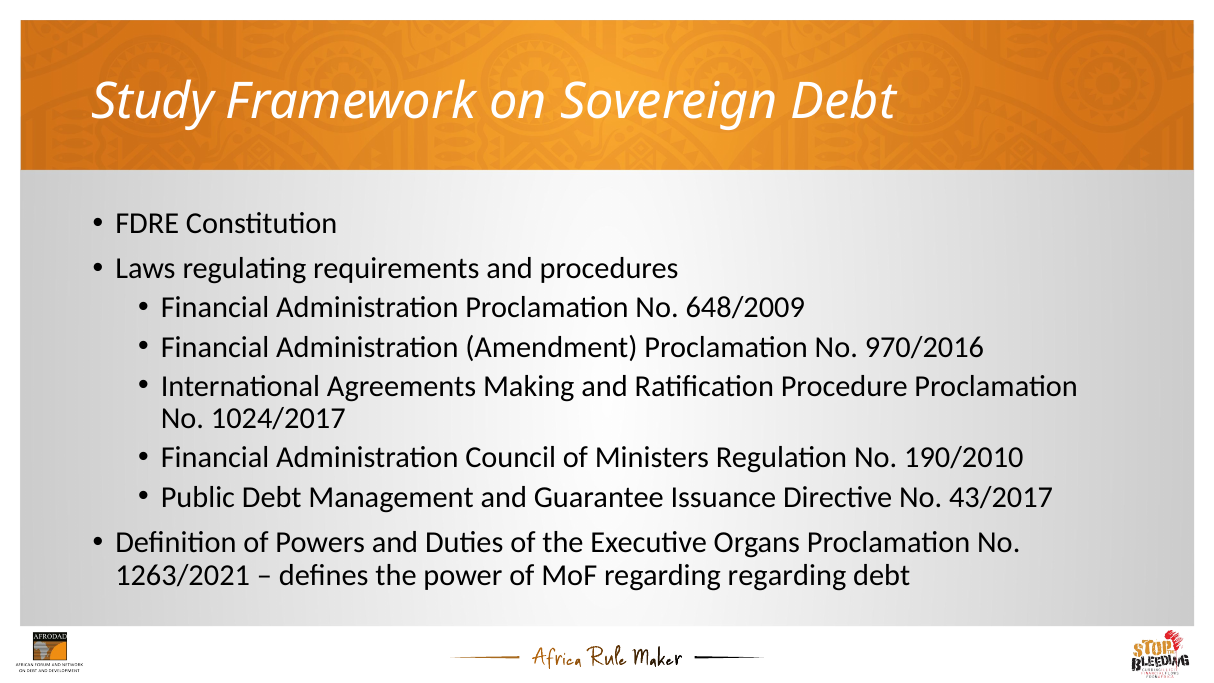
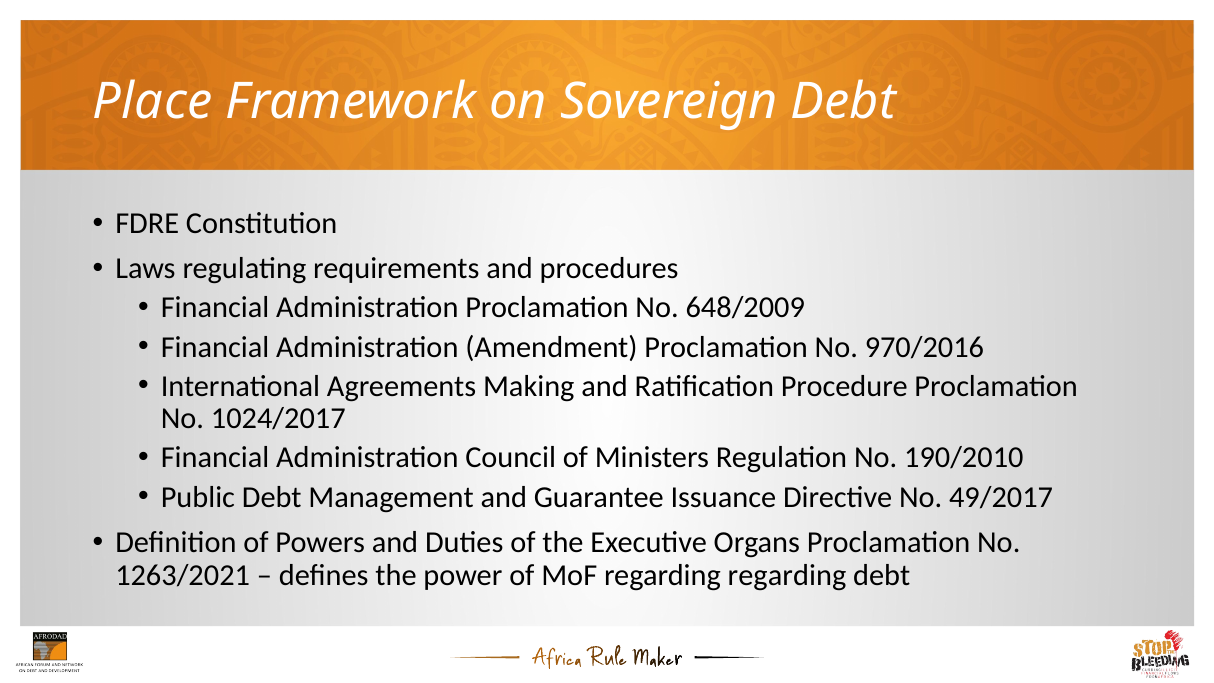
Study: Study -> Place
43/2017: 43/2017 -> 49/2017
